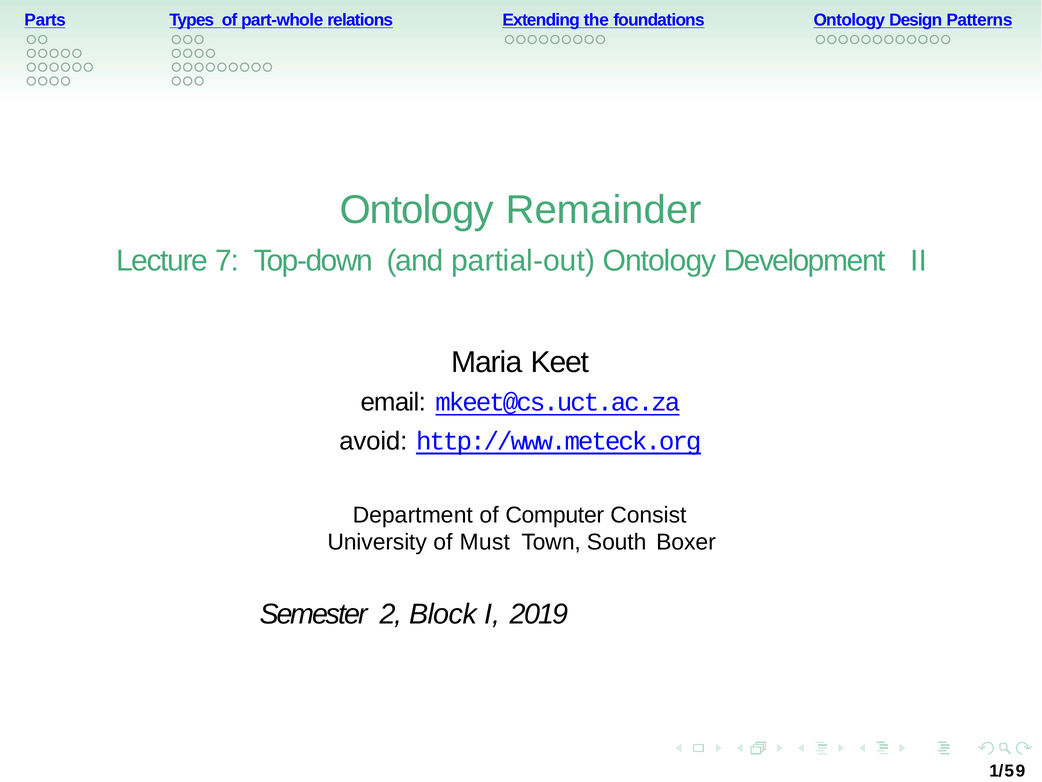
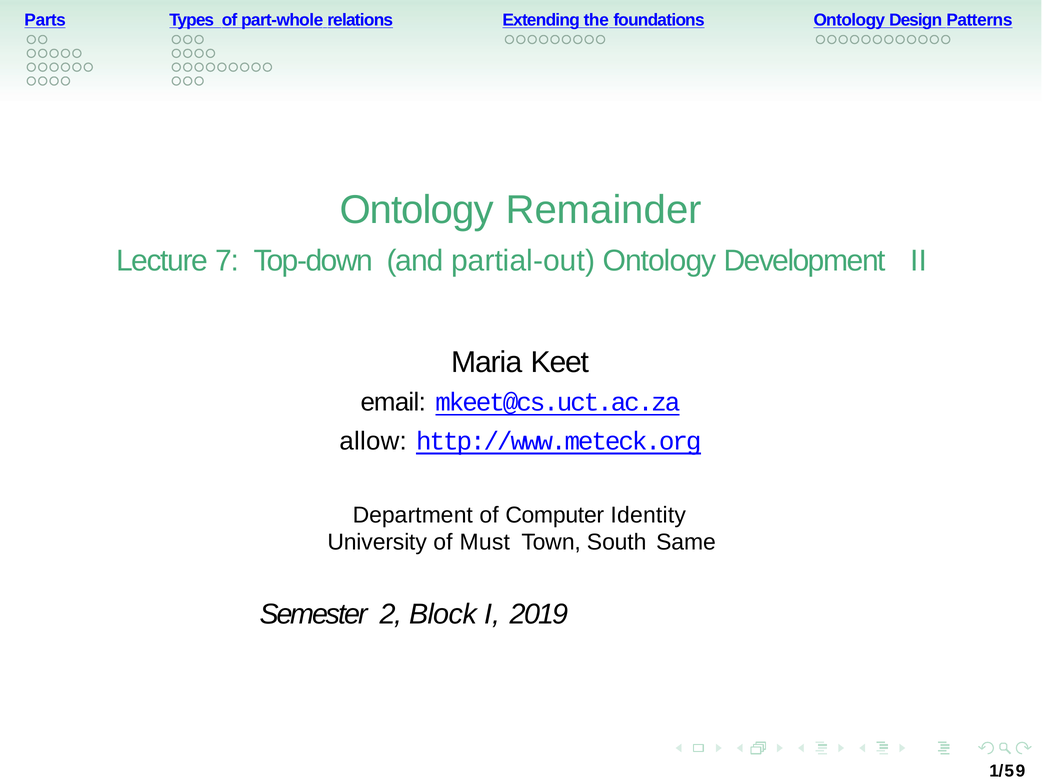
avoid: avoid -> allow
Consist: Consist -> Identity
Boxer: Boxer -> Same
